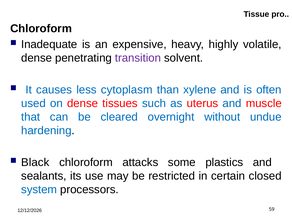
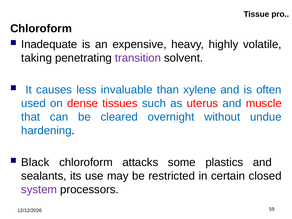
dense at (37, 58): dense -> taking
cytoplasm: cytoplasm -> invaluable
system colour: blue -> purple
